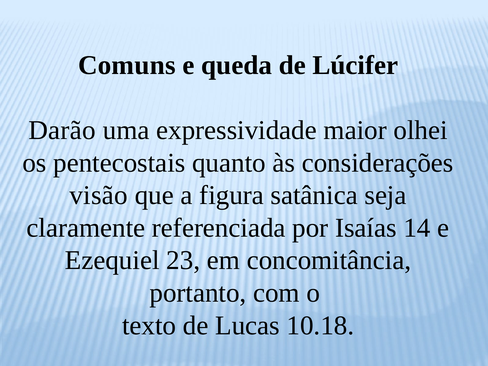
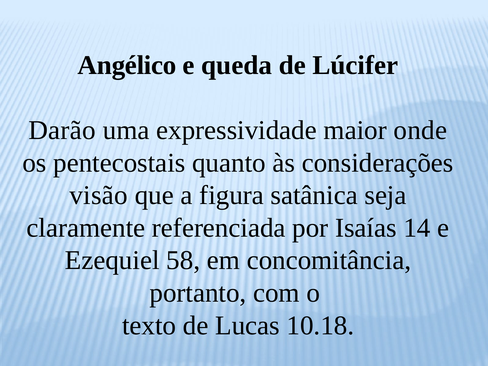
Comuns: Comuns -> Angélico
olhei: olhei -> onde
23: 23 -> 58
